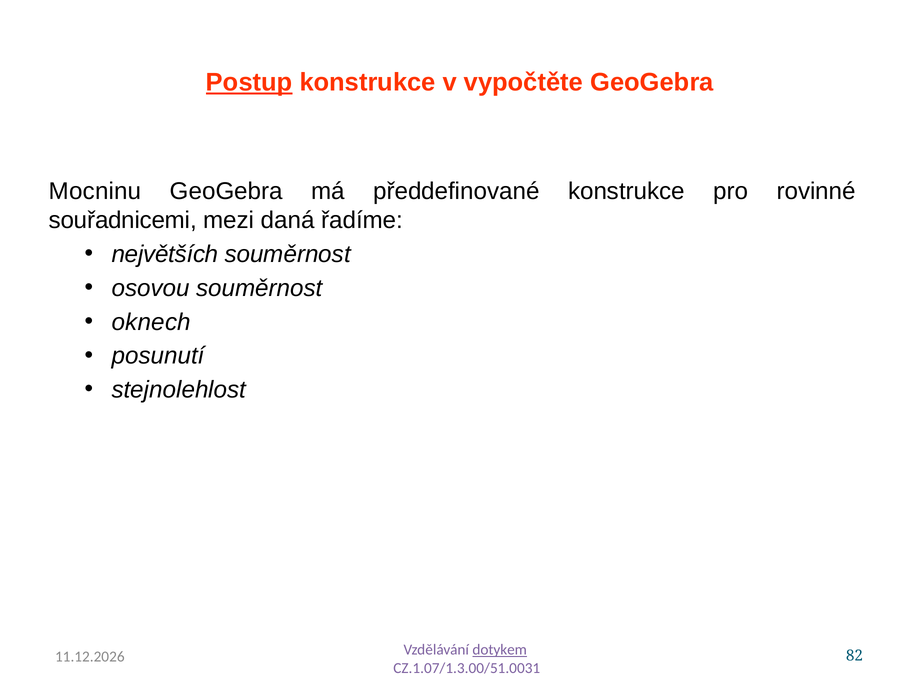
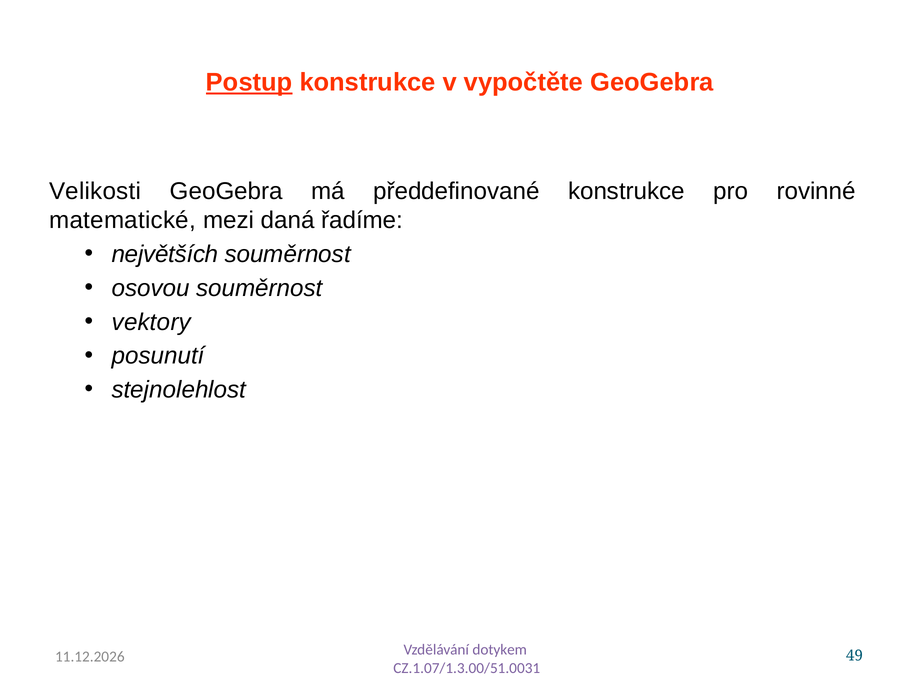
Mocninu: Mocninu -> Velikosti
souřadnicemi: souřadnicemi -> matematické
oknech: oknech -> vektory
dotykem underline: present -> none
82: 82 -> 49
